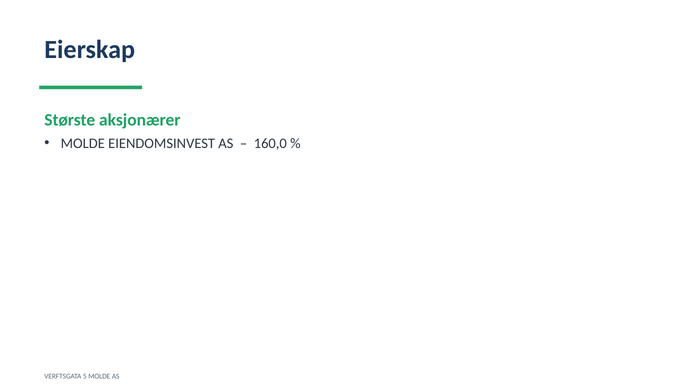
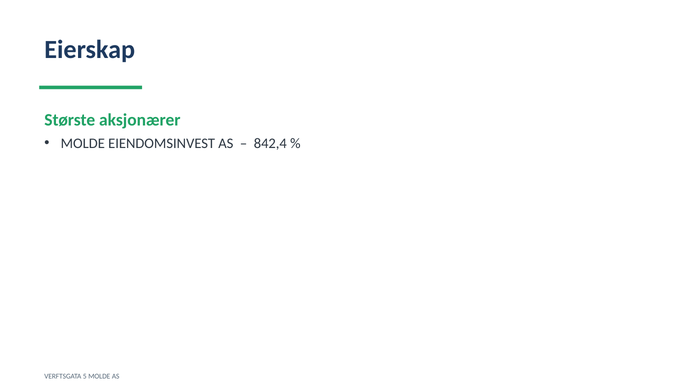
160,0: 160,0 -> 842,4
